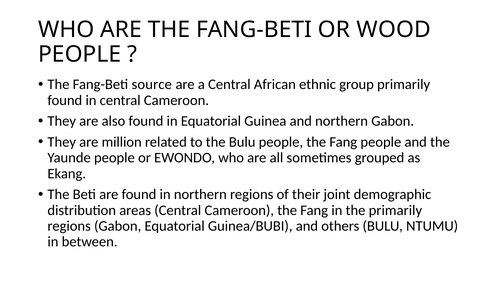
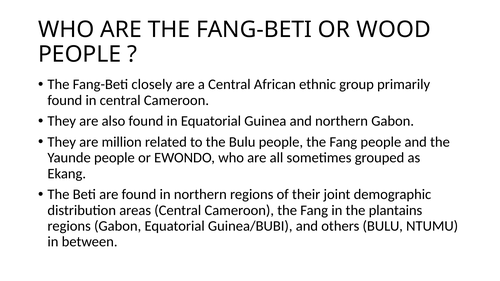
source: source -> closely
the primarily: primarily -> plantains
